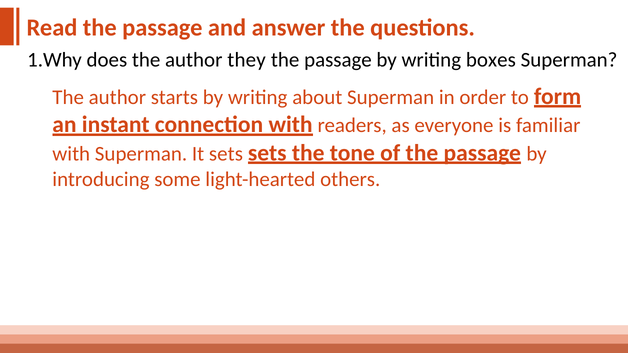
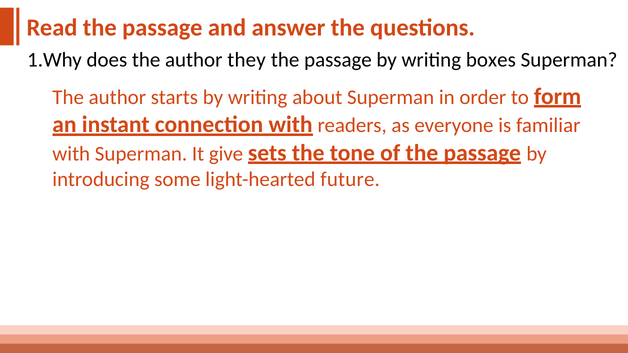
It sets: sets -> give
others: others -> future
